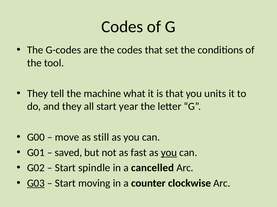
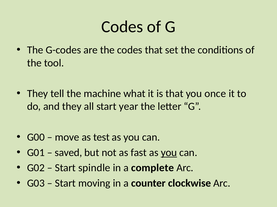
units: units -> once
still: still -> test
cancelled: cancelled -> complete
G03 underline: present -> none
